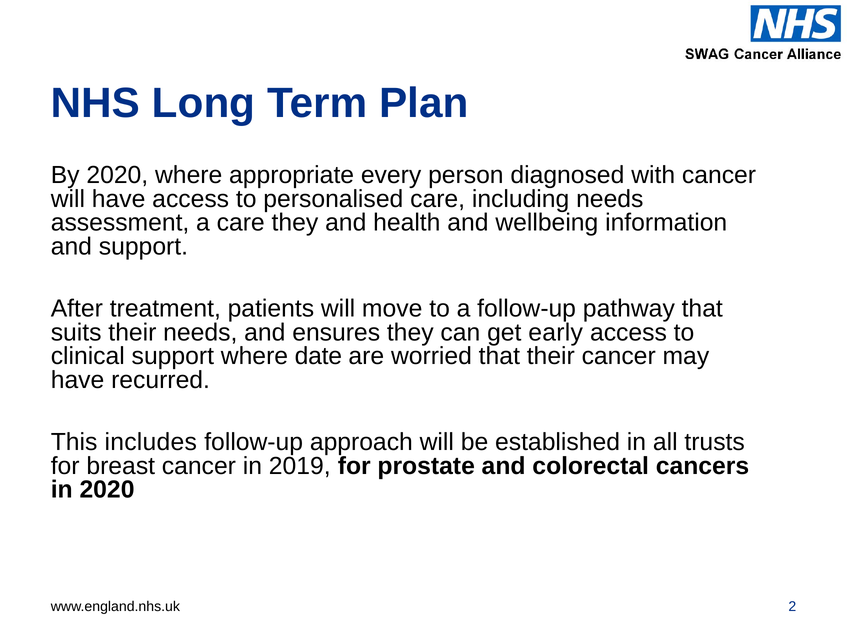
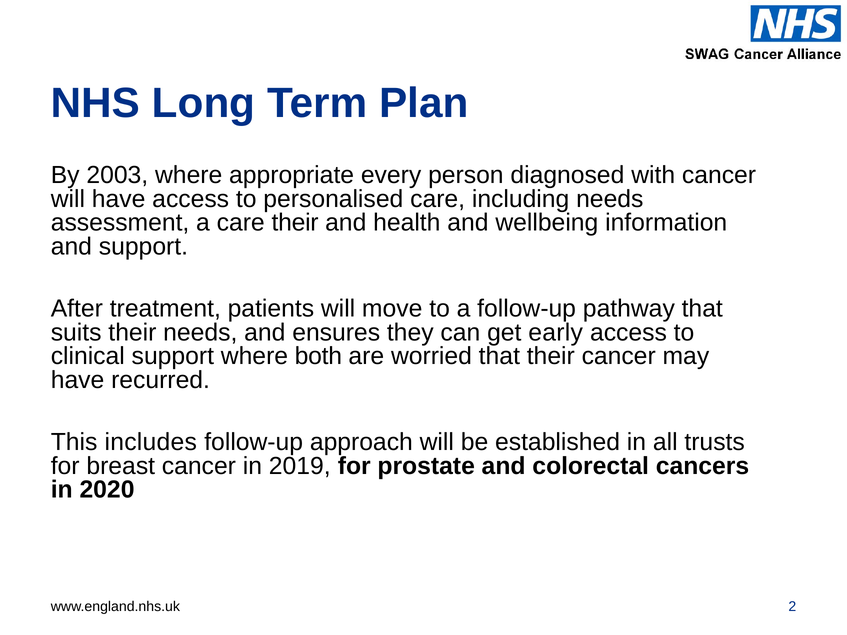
By 2020: 2020 -> 2003
care they: they -> their
date: date -> both
